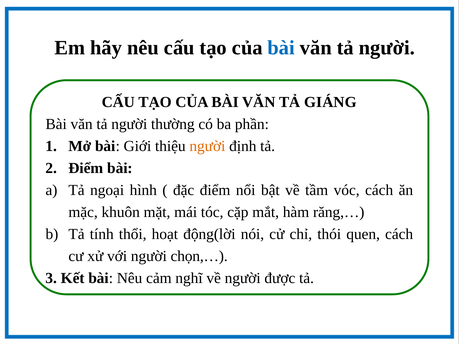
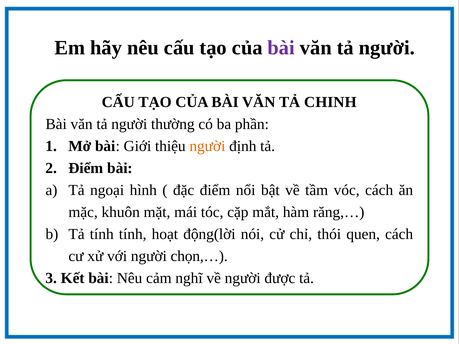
bài at (281, 48) colour: blue -> purple
GIÁNG: GIÁNG -> CHINH
tính thổi: thổi -> tính
